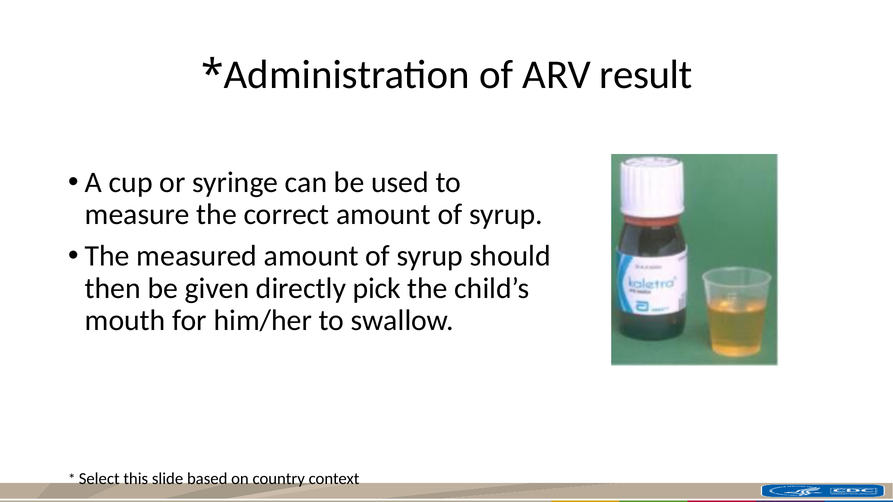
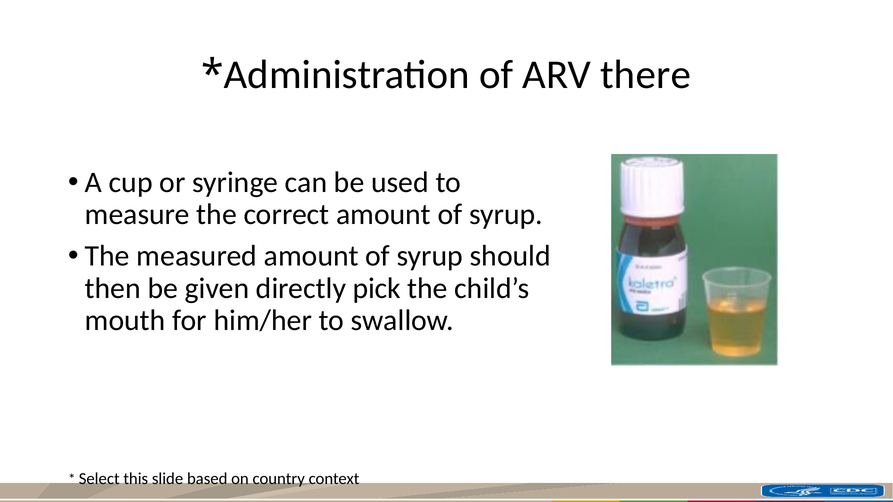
result: result -> there
